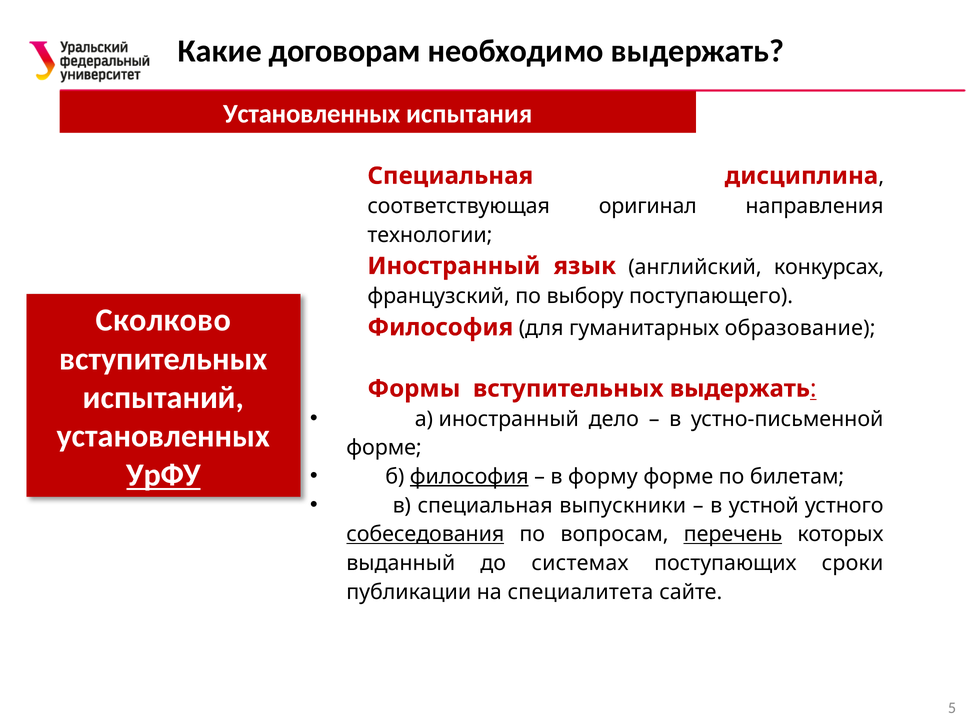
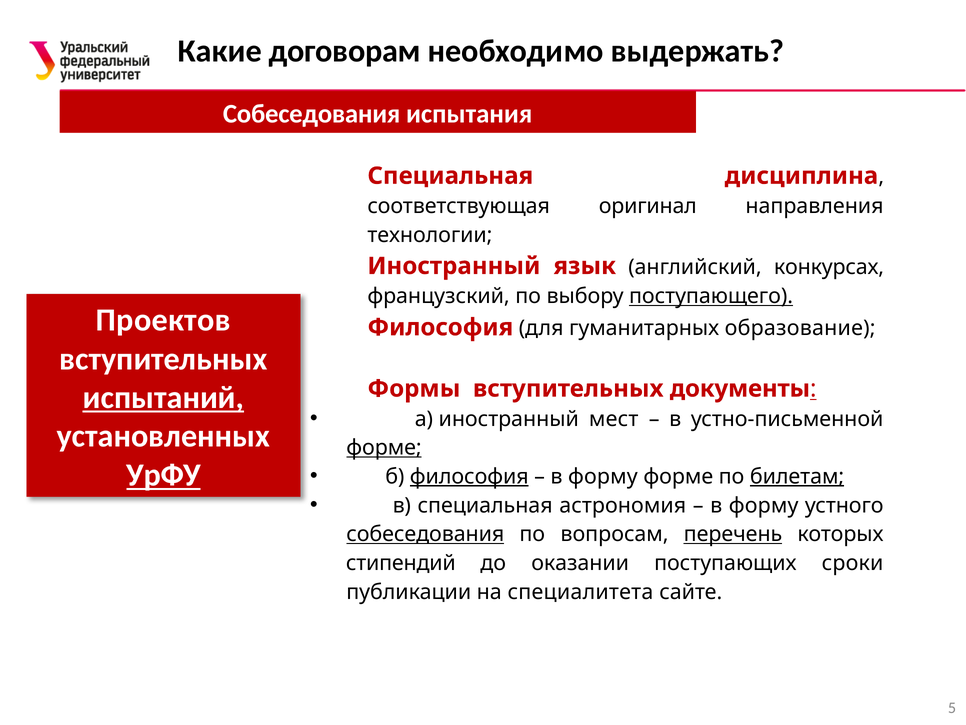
Установленных at (312, 114): Установленных -> Собеседования
поступающего underline: none -> present
Сколково: Сколково -> Проектов
испытаний underline: none -> present
вступительных выдержать: выдержать -> документы
дело: дело -> мест
форме at (384, 447) underline: none -> present
билетам underline: none -> present
выпускники: выпускники -> астрономия
устной at (764, 505): устной -> форму
выданный: выданный -> стипендий
системах: системах -> оказании
